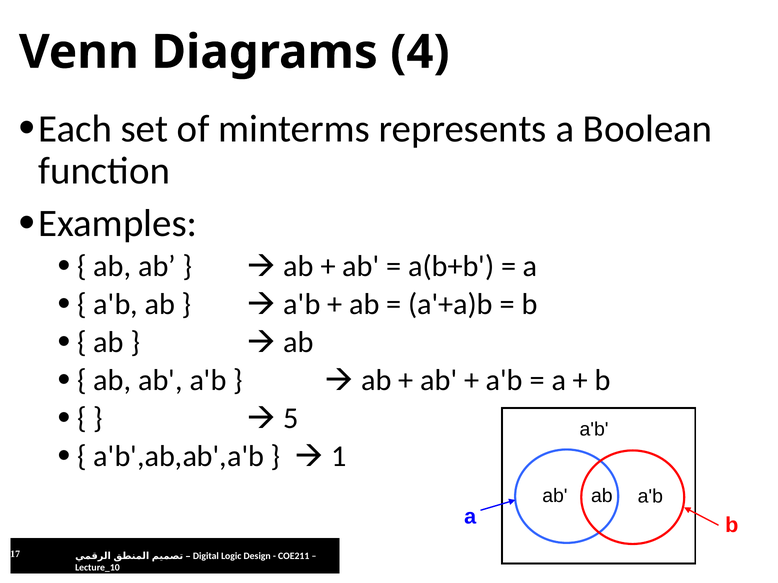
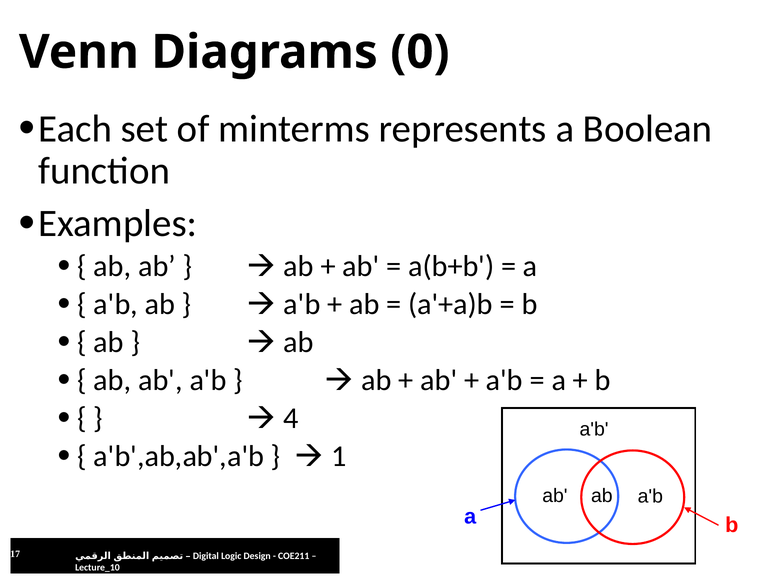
4: 4 -> 0
5: 5 -> 4
